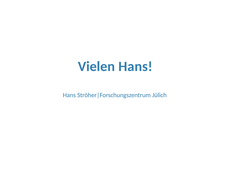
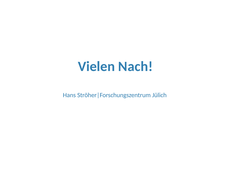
Vielen Hans: Hans -> Nach
